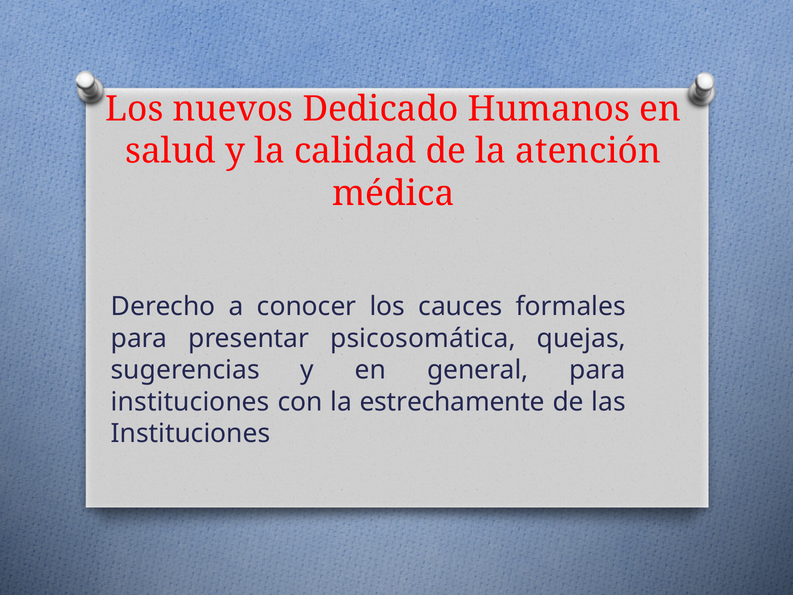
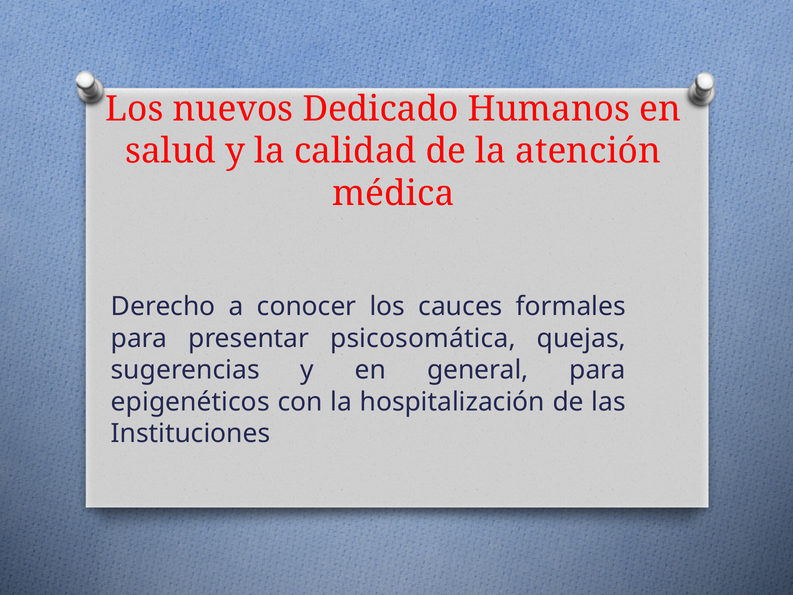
instituciones at (190, 402): instituciones -> epigenéticos
estrechamente: estrechamente -> hospitalización
